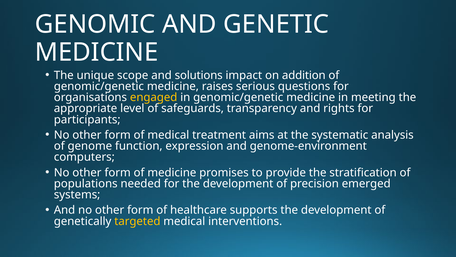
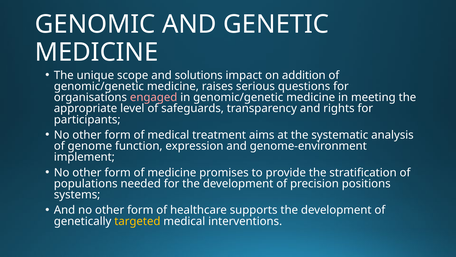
engaged colour: yellow -> pink
computers: computers -> implement
emerged: emerged -> positions
